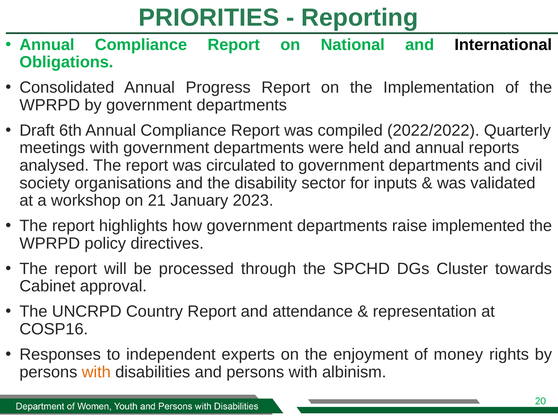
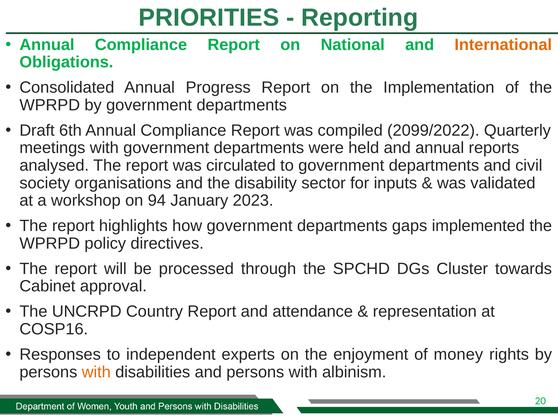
International colour: black -> orange
2022/2022: 2022/2022 -> 2099/2022
21: 21 -> 94
raise: raise -> gaps
